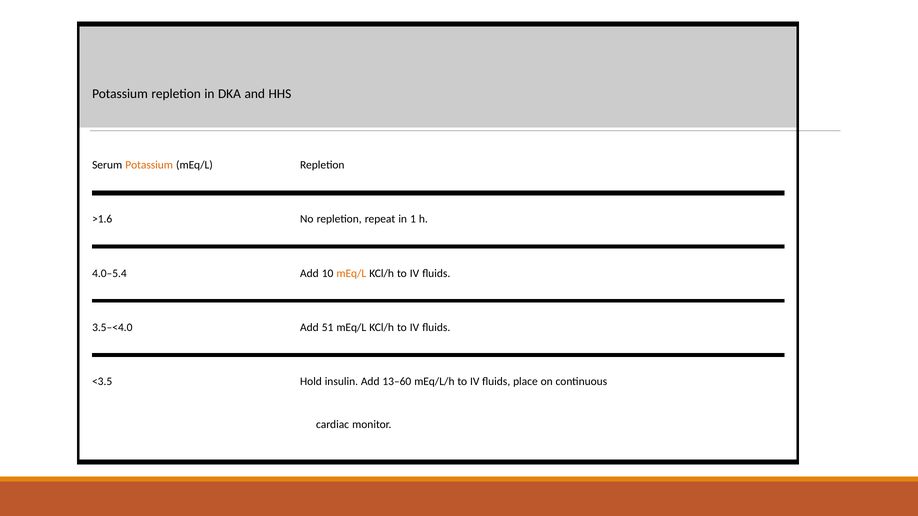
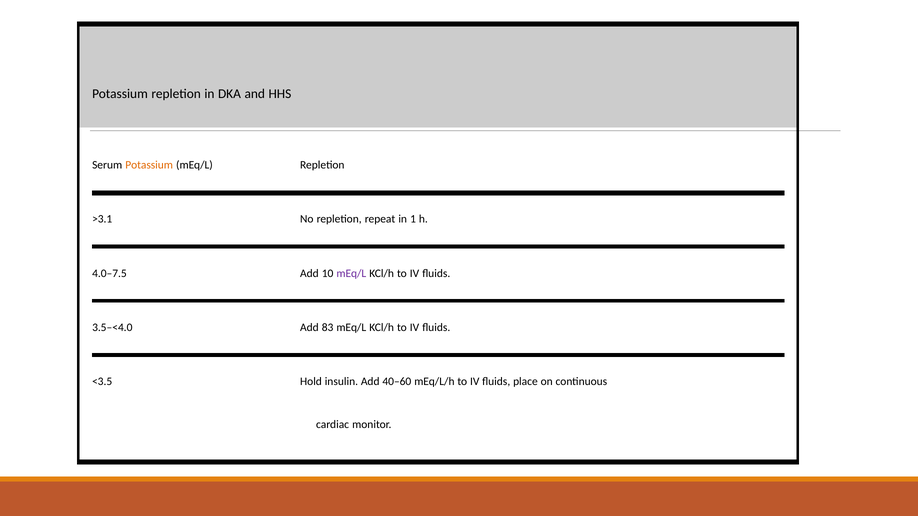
>1.6: >1.6 -> >3.1
4.0–5.4: 4.0–5.4 -> 4.0–7.5
mEq/L at (351, 274) colour: orange -> purple
51: 51 -> 83
13–60: 13–60 -> 40–60
